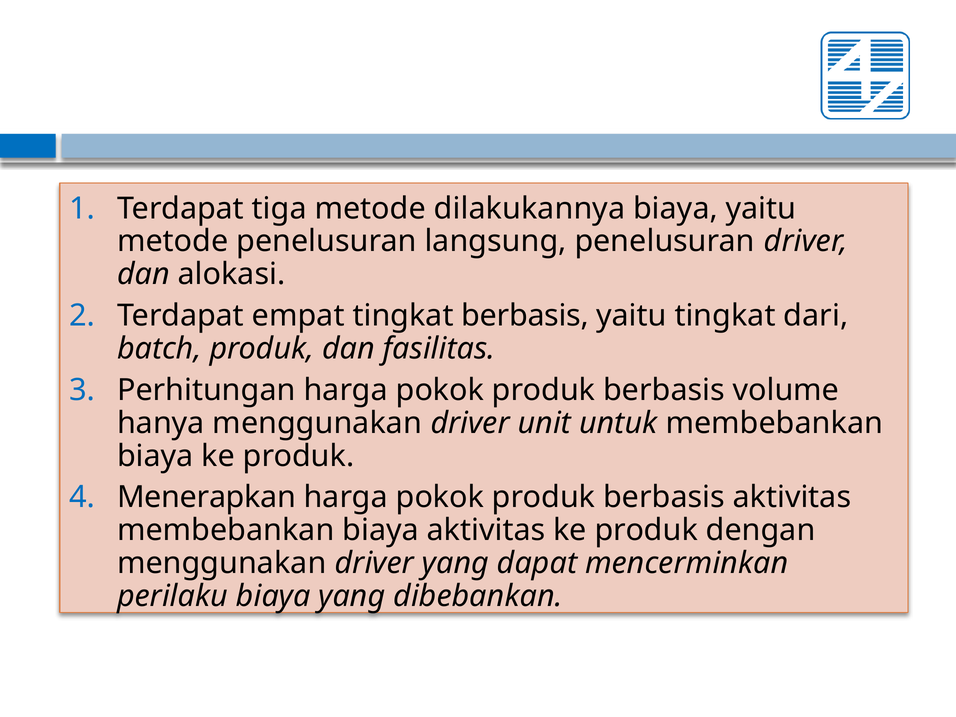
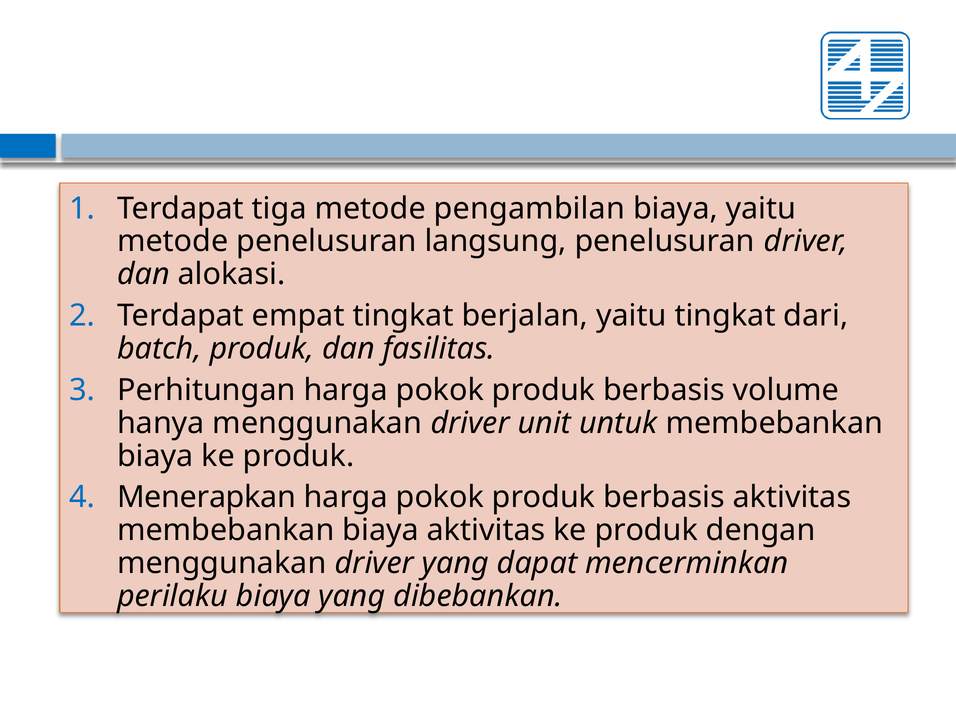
dilakukannya: dilakukannya -> pengambilan
tingkat berbasis: berbasis -> berjalan
